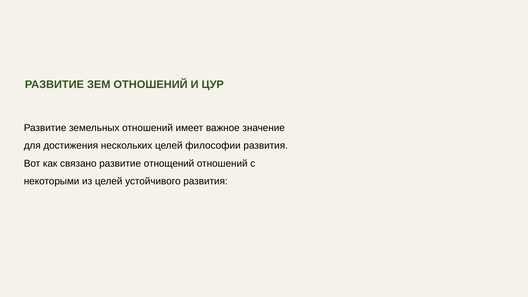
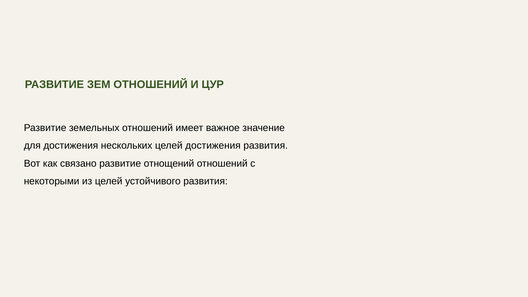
целей философии: философии -> достижения
